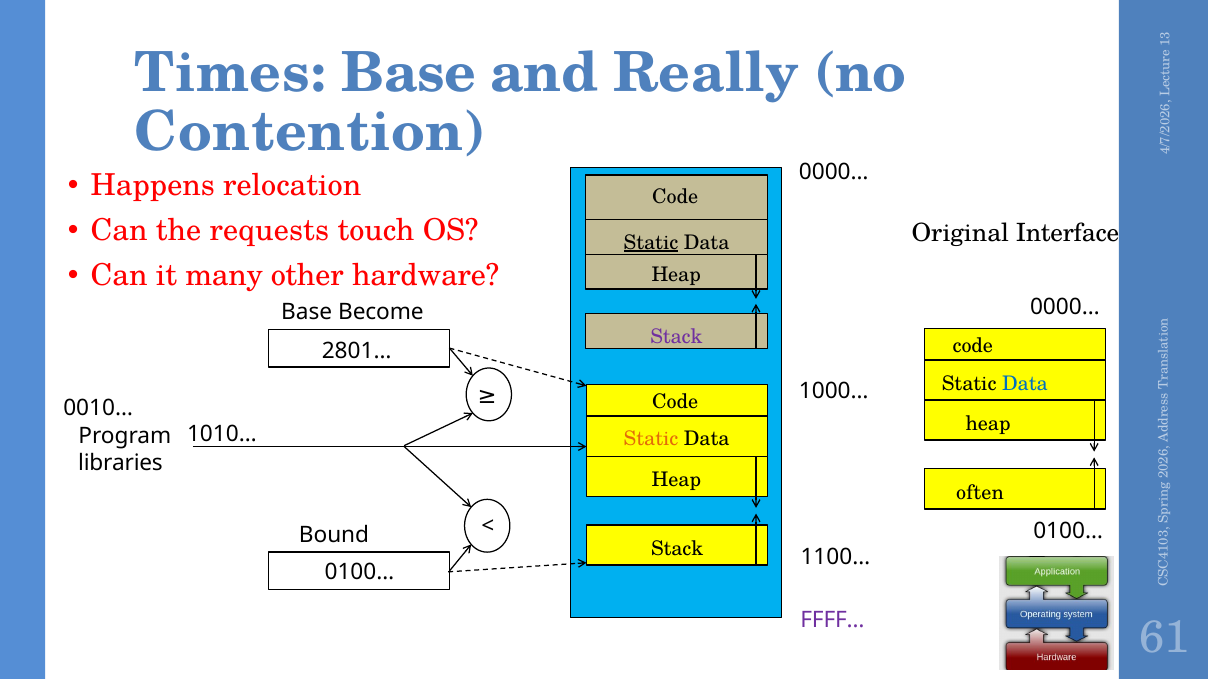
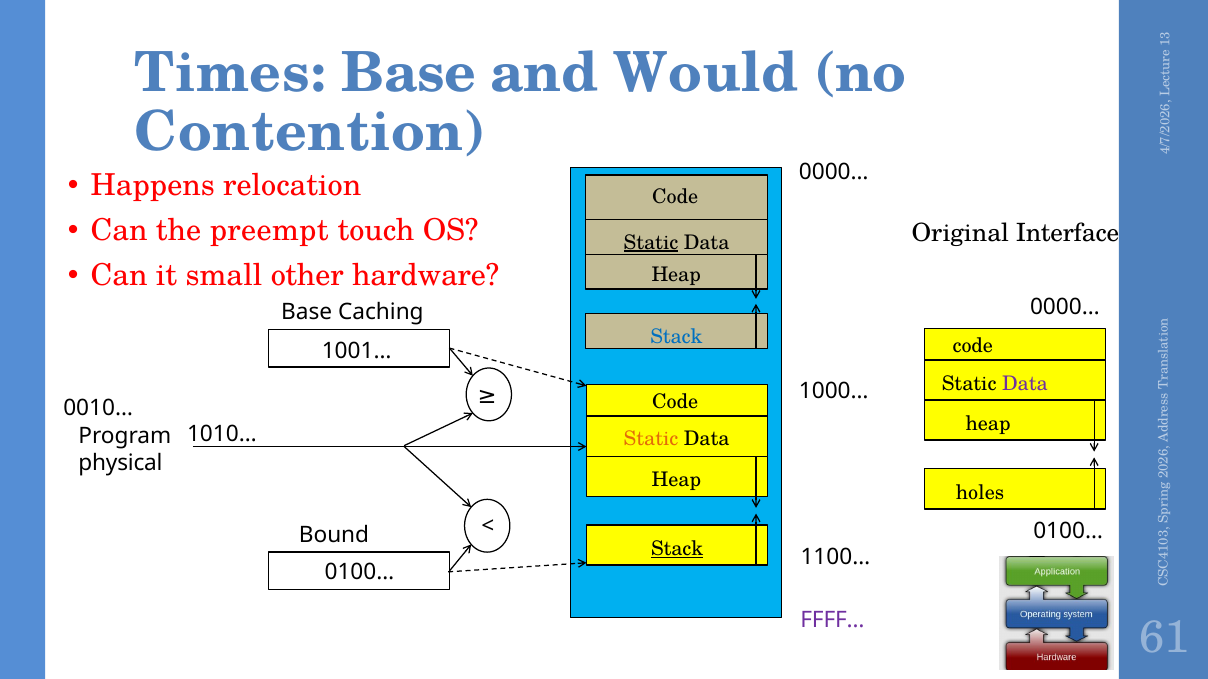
Really: Really -> Would
requests: requests -> preempt
many: many -> small
Become: Become -> Caching
Stack at (676, 337) colour: purple -> blue
2801…: 2801… -> 1001…
Data at (1025, 384) colour: blue -> purple
libraries: libraries -> physical
often: often -> holes
Stack at (677, 549) underline: none -> present
